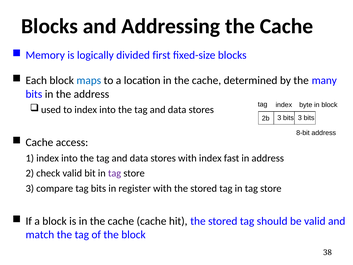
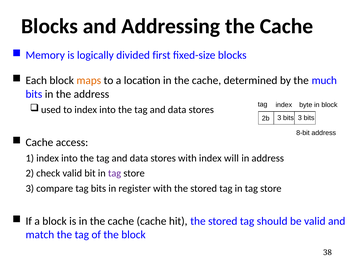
maps colour: blue -> orange
many: many -> much
fast: fast -> will
